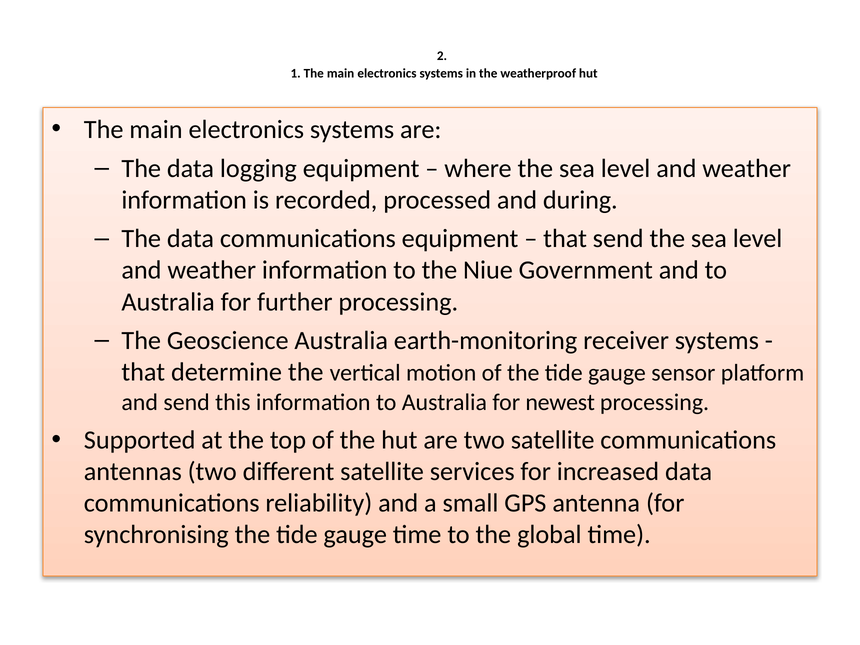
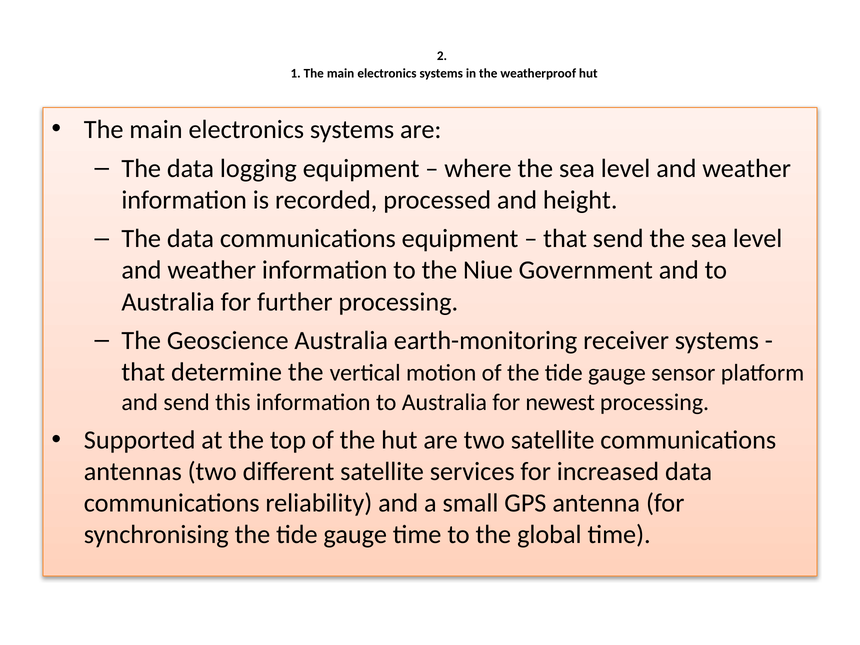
during: during -> height
